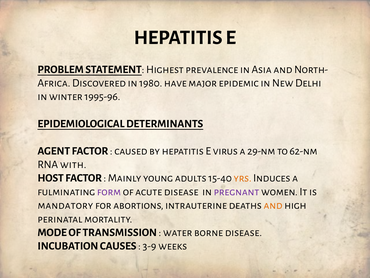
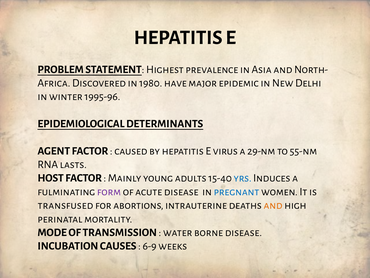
62-nm: 62-nm -> 55-nm
with: with -> lasts
yrs colour: orange -> blue
pregnant colour: purple -> blue
mandatory: mandatory -> transfused
3-9: 3-9 -> 6-9
